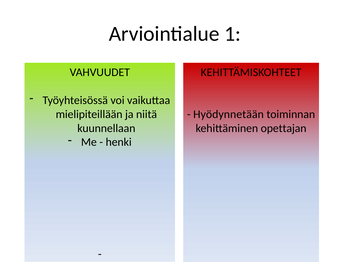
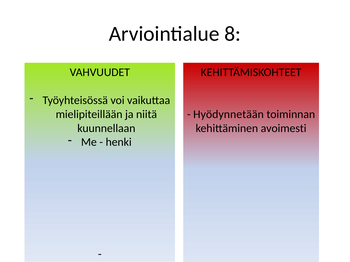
1: 1 -> 8
opettajan: opettajan -> avoimesti
